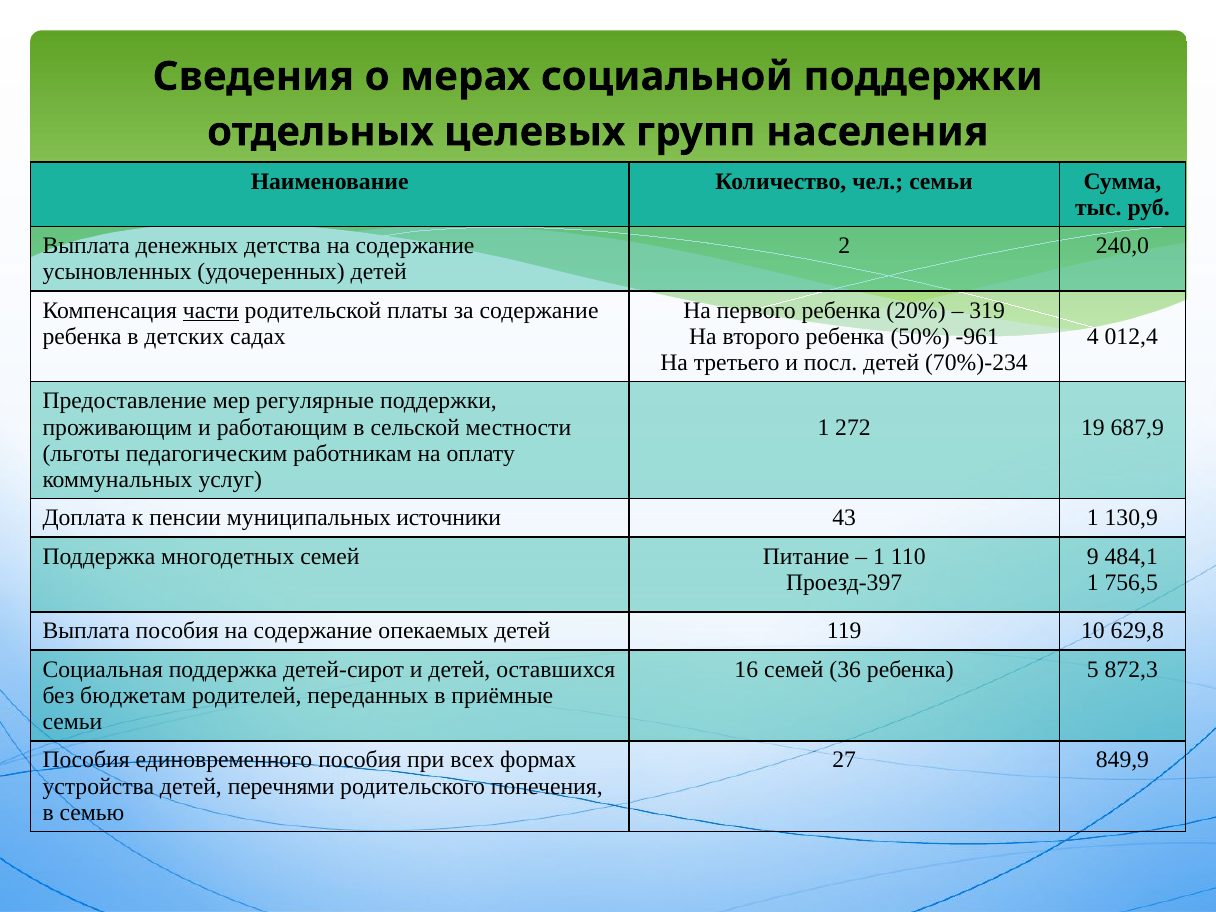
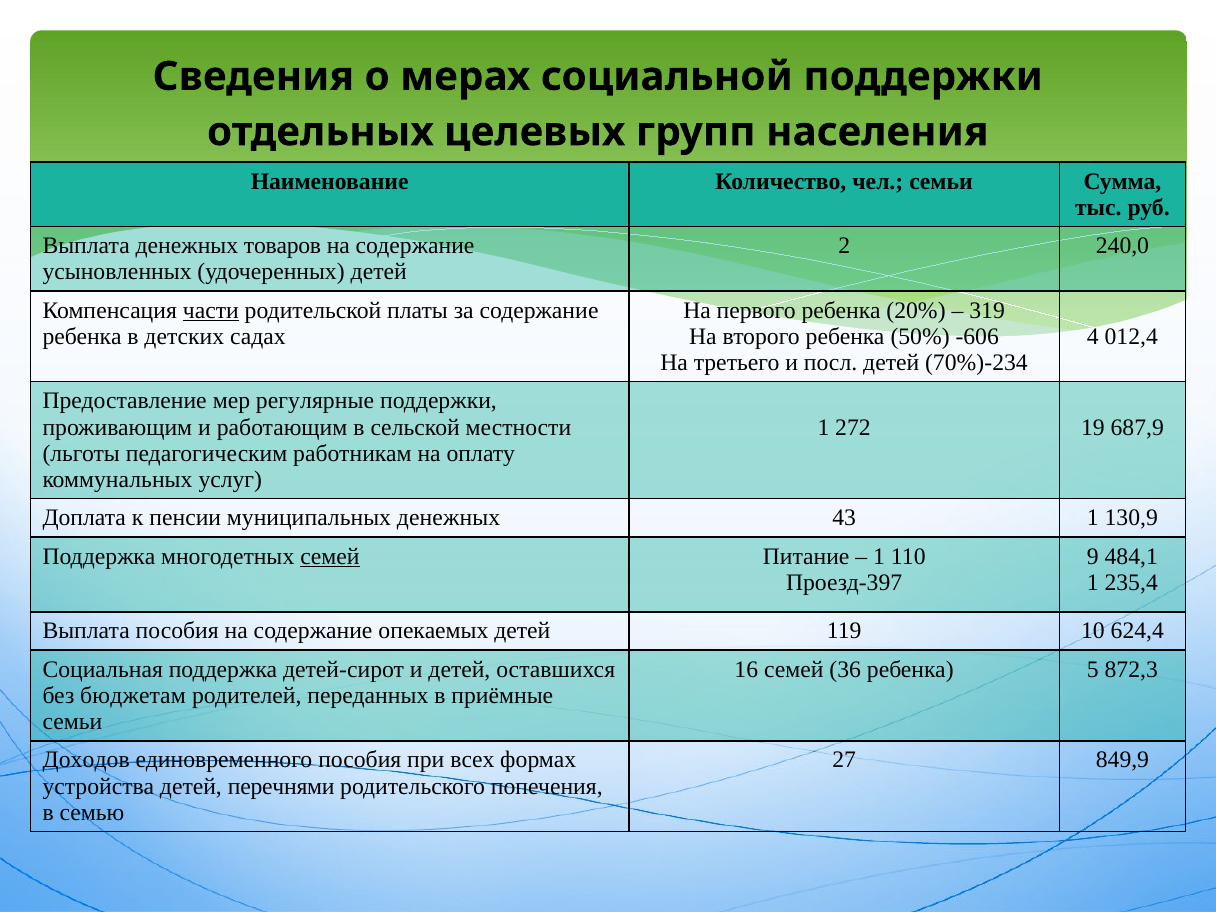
детства: детства -> товаров
-961: -961 -> -606
муниципальных источники: источники -> денежных
семей at (330, 556) underline: none -> present
756,5: 756,5 -> 235,4
629,8: 629,8 -> 624,4
Пособия at (86, 760): Пособия -> Доходов
